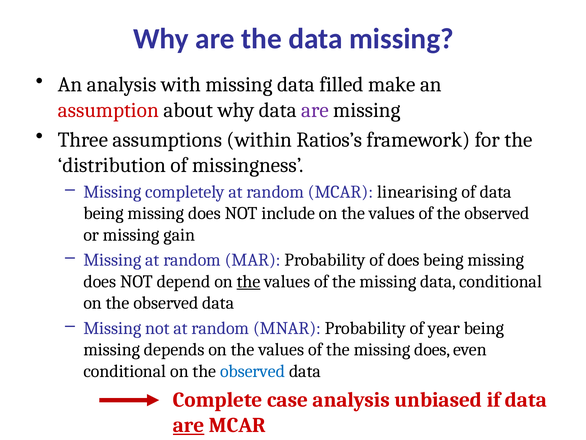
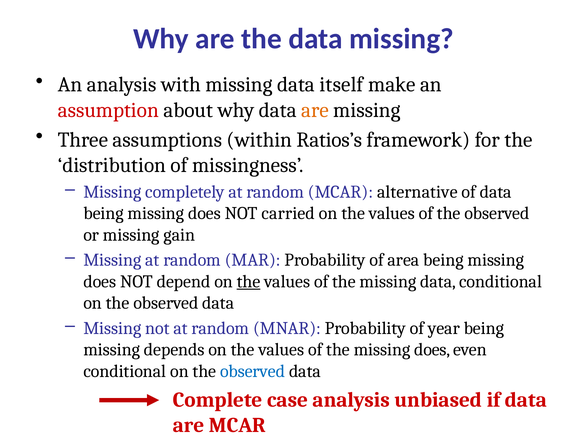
filled: filled -> itself
are at (315, 110) colour: purple -> orange
linearising: linearising -> alternative
include: include -> carried
of does: does -> area
are at (189, 425) underline: present -> none
